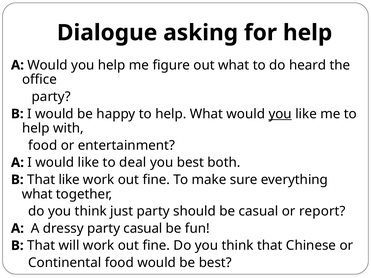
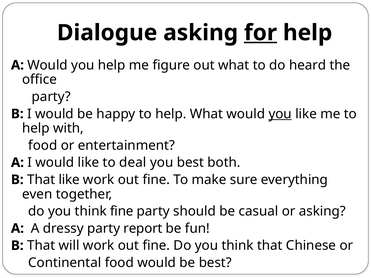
for underline: none -> present
what at (37, 194): what -> even
think just: just -> fine
or report: report -> asking
party casual: casual -> report
